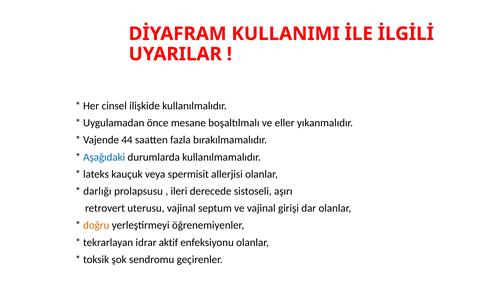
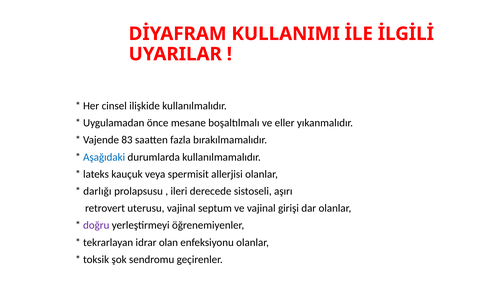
44: 44 -> 83
doğru colour: orange -> purple
aktif: aktif -> olan
